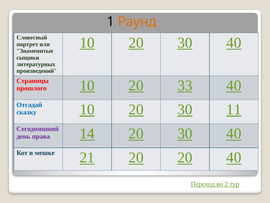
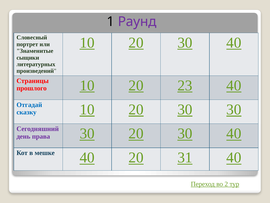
Раунд colour: orange -> purple
33: 33 -> 23
30 11: 11 -> 30
права 14: 14 -> 30
мешке 21: 21 -> 40
20 20: 20 -> 31
